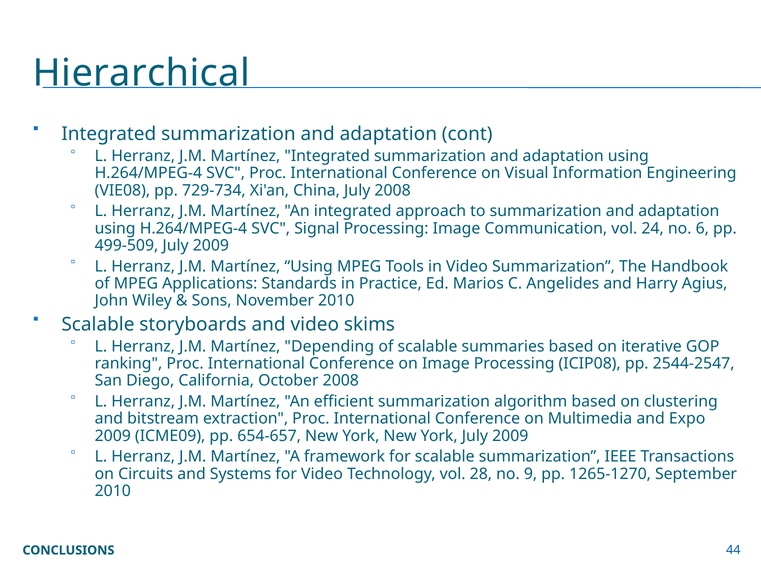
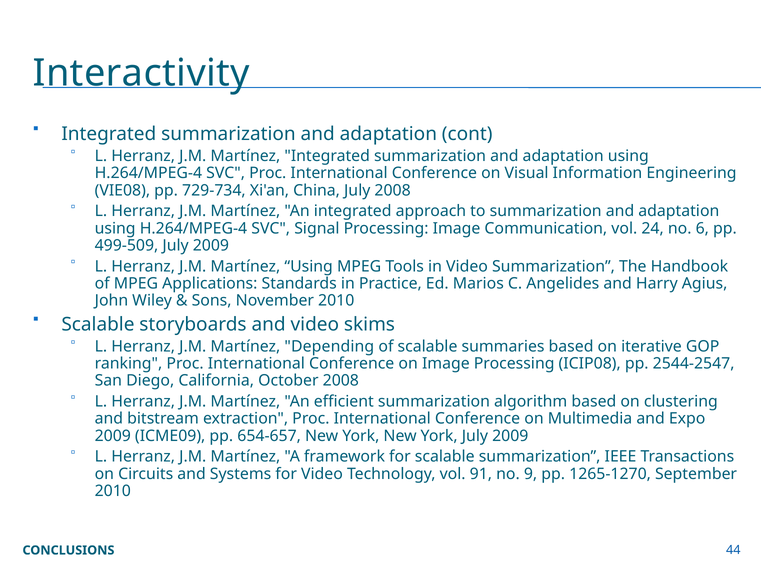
Hierarchical: Hierarchical -> Interactivity
28: 28 -> 91
